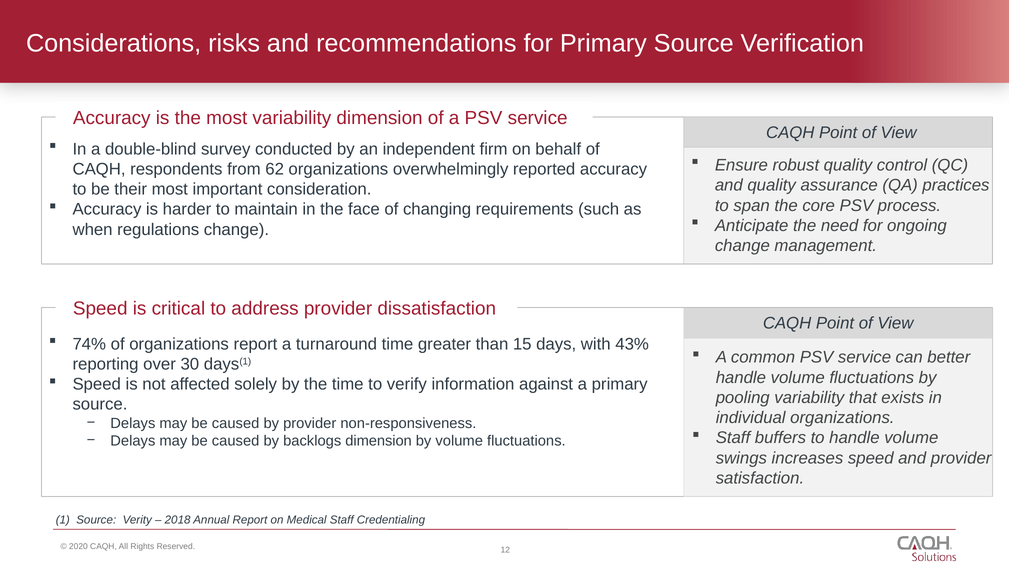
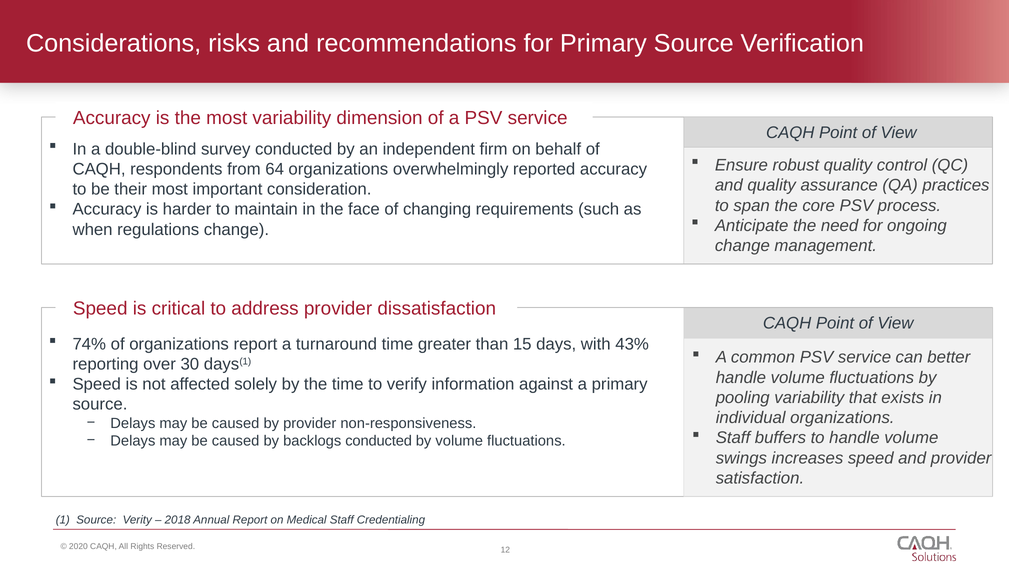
62: 62 -> 64
backlogs dimension: dimension -> conducted
